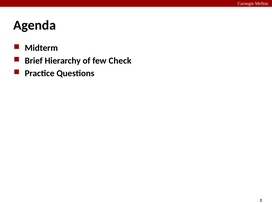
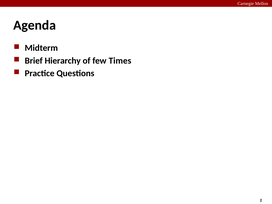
Check: Check -> Times
